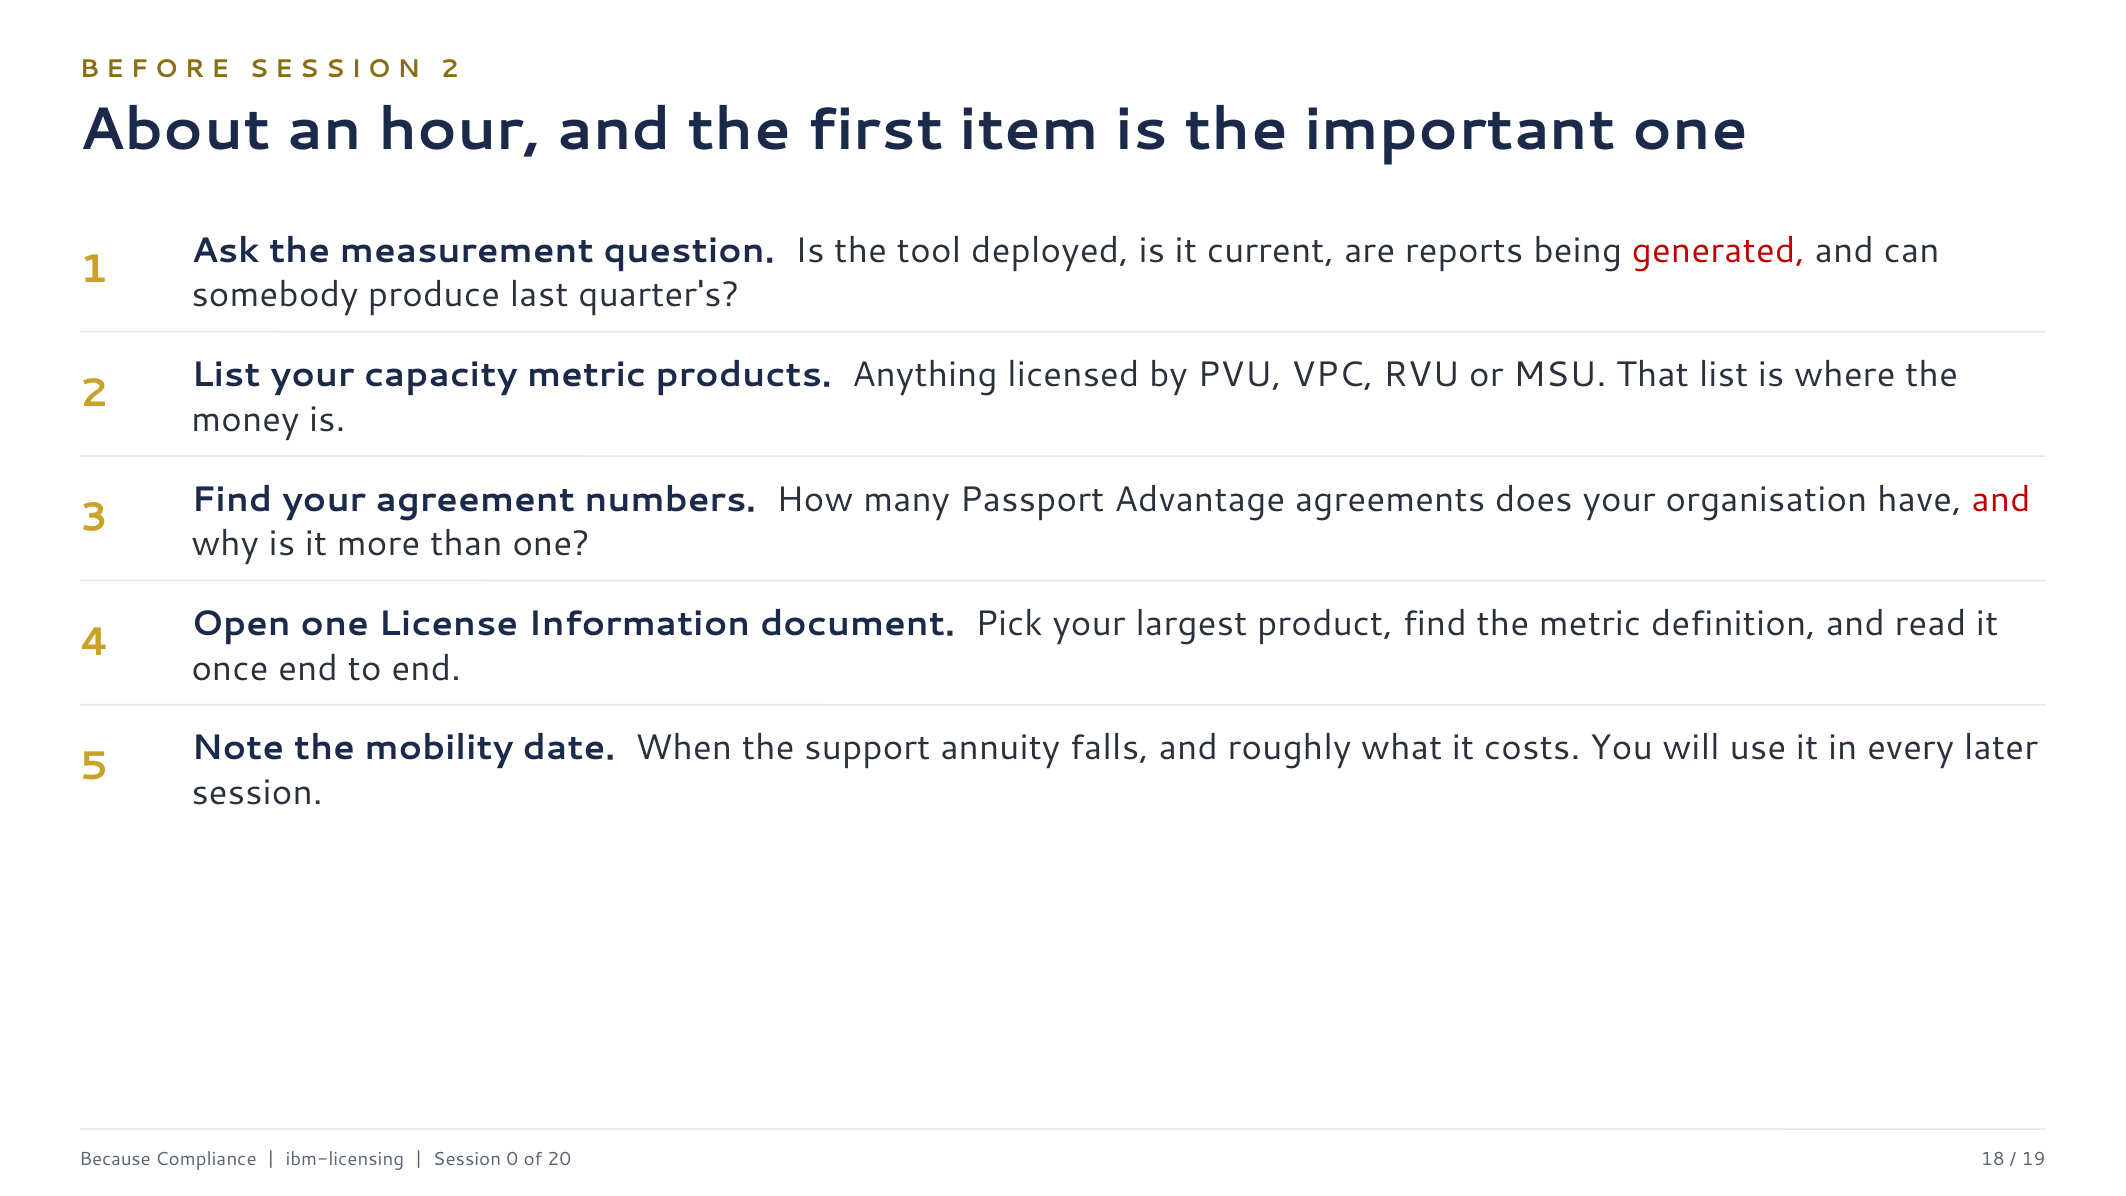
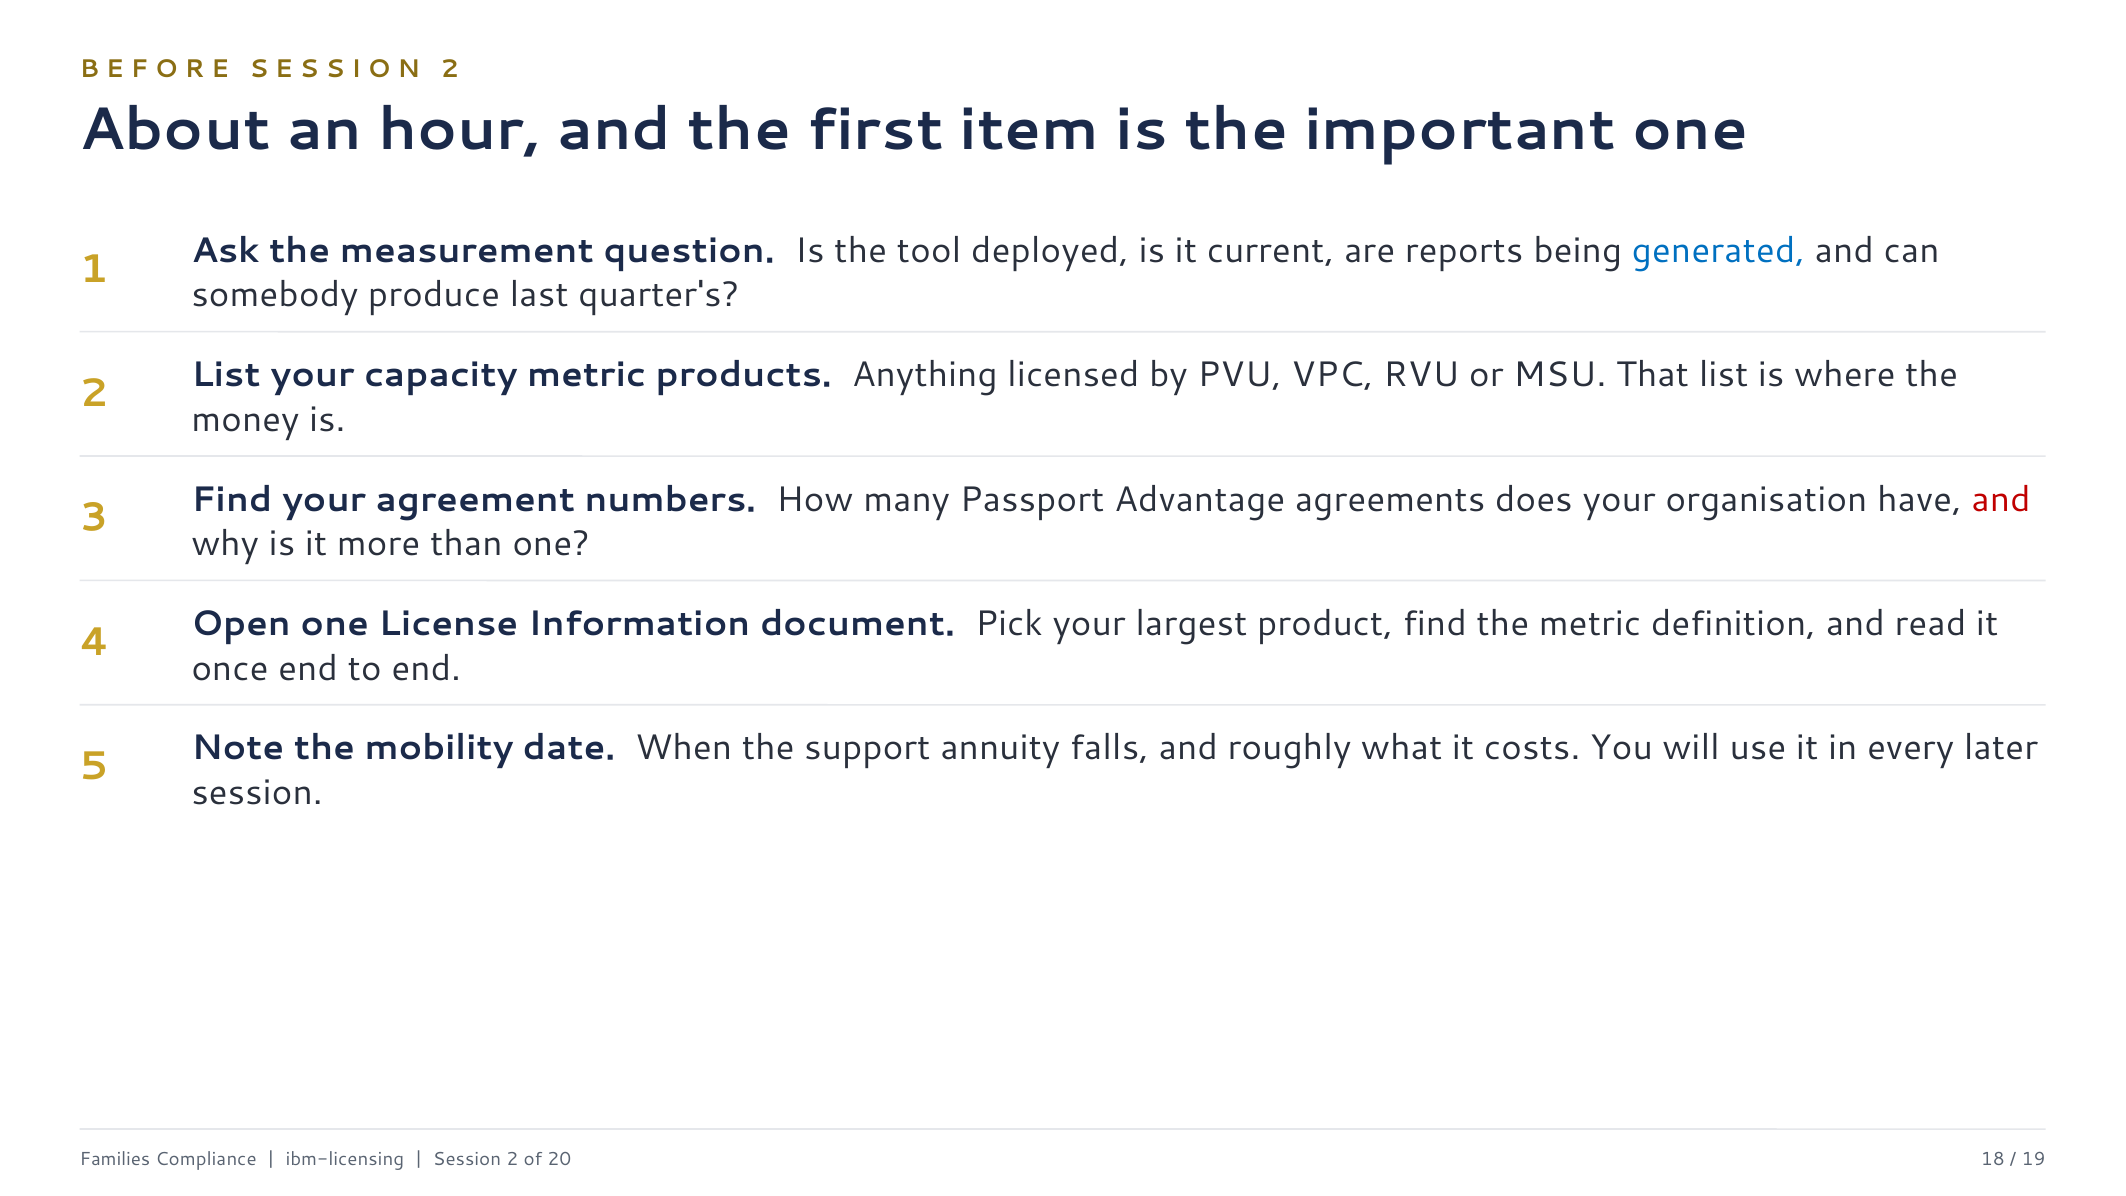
generated colour: red -> blue
Because: Because -> Families
Session 0: 0 -> 2
